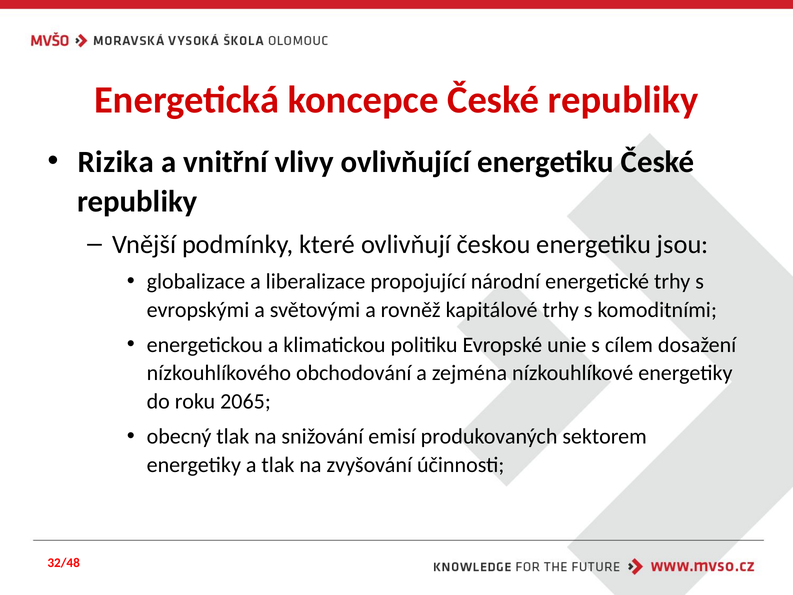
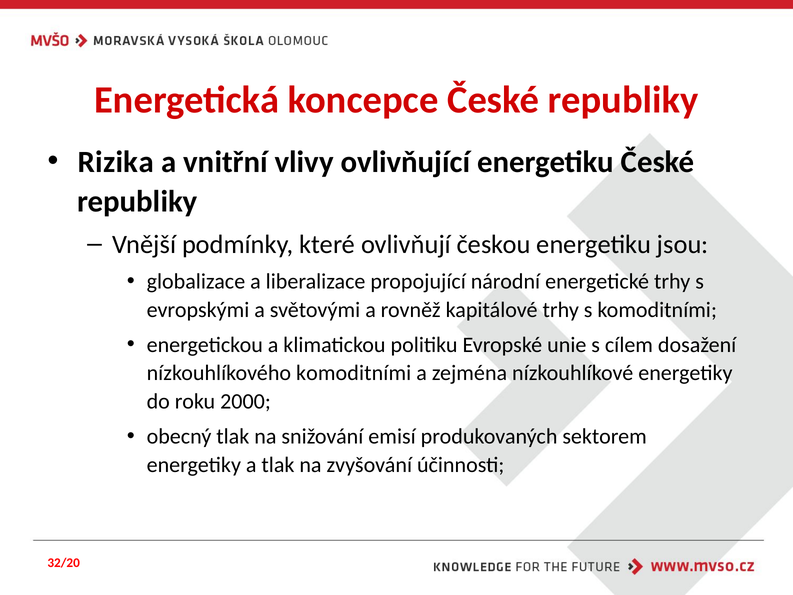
nízkouhlíkového obchodování: obchodování -> komoditními
2065: 2065 -> 2000
32/48: 32/48 -> 32/20
